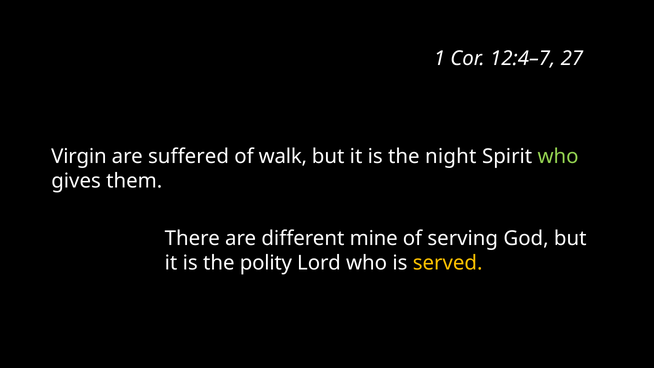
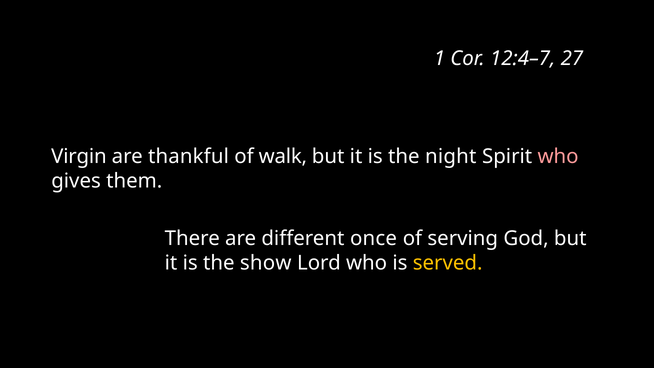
suffered: suffered -> thankful
who at (558, 156) colour: light green -> pink
mine: mine -> once
polity: polity -> show
